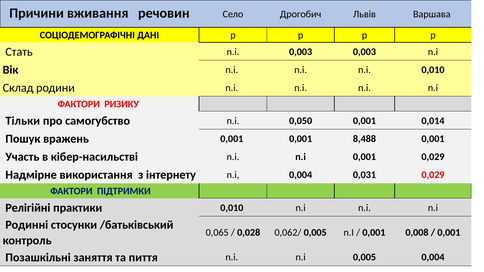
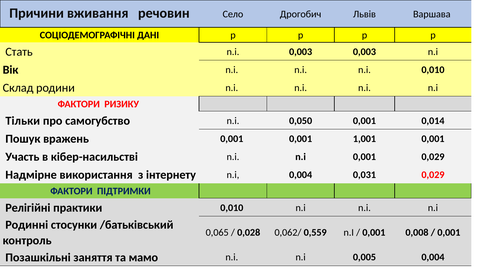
8,488: 8,488 -> 1,001
0,062/ 0,005: 0,005 -> 0,559
пиття: пиття -> мамо
